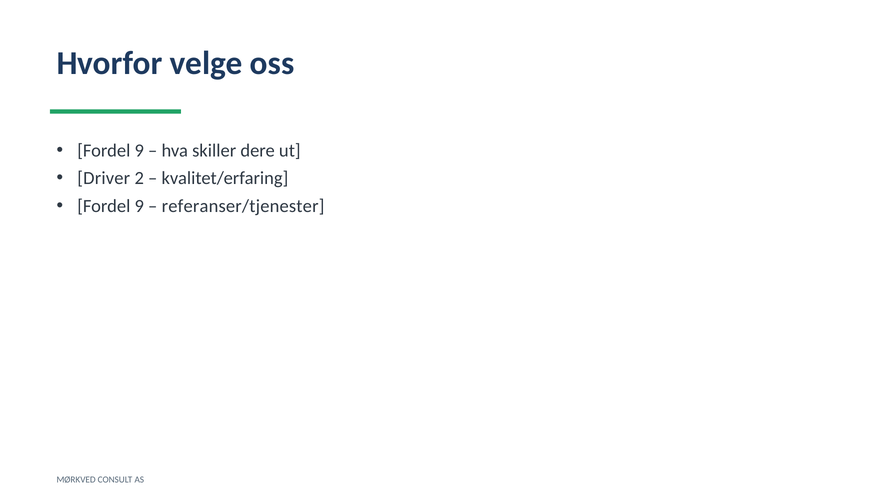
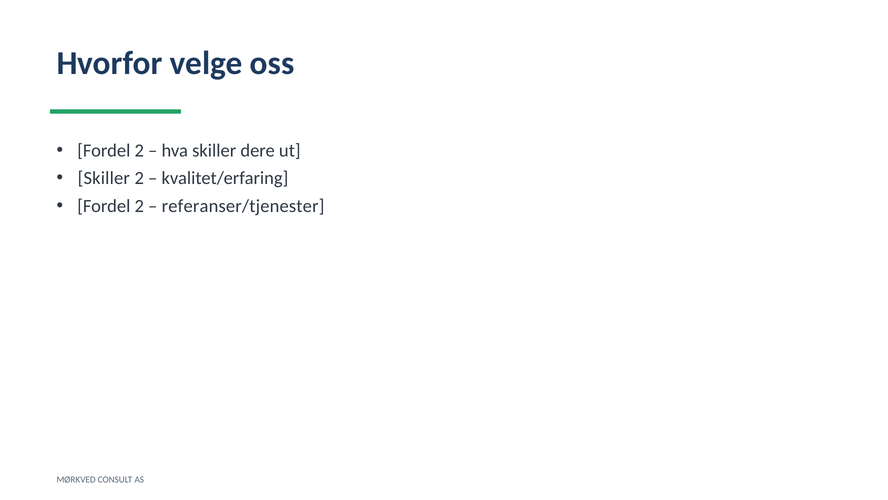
9 at (139, 150): 9 -> 2
Driver at (104, 178): Driver -> Skiller
9 at (139, 206): 9 -> 2
